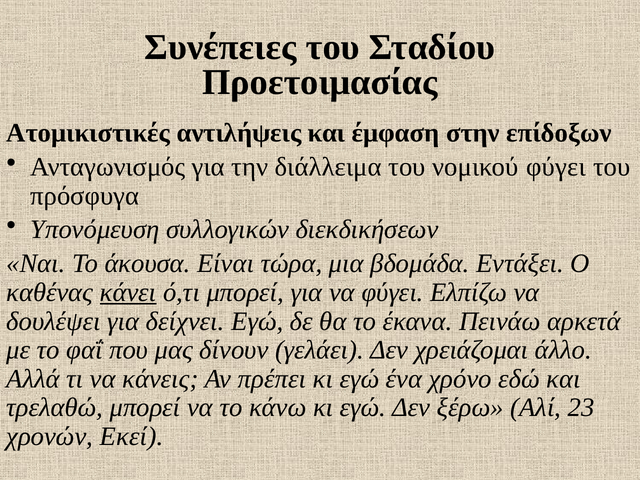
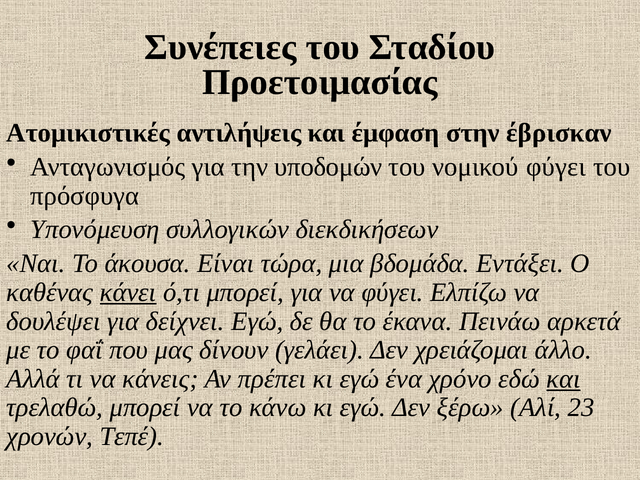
επίδοξων: επίδοξων -> έβρισκαν
διάλλειμα: διάλλειμα -> υποδομών
και at (563, 379) underline: none -> present
Εκεί: Εκεί -> Τεπέ
